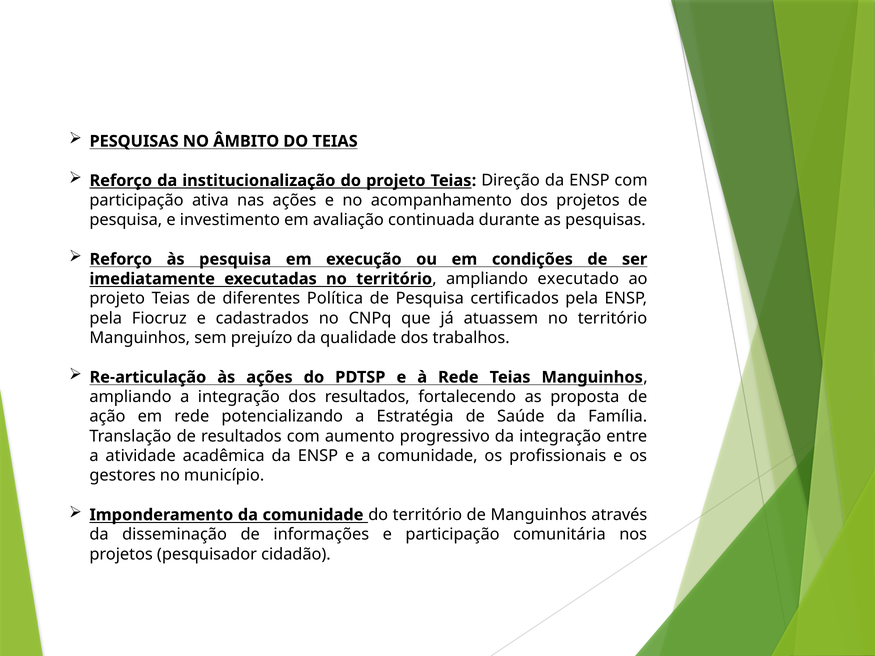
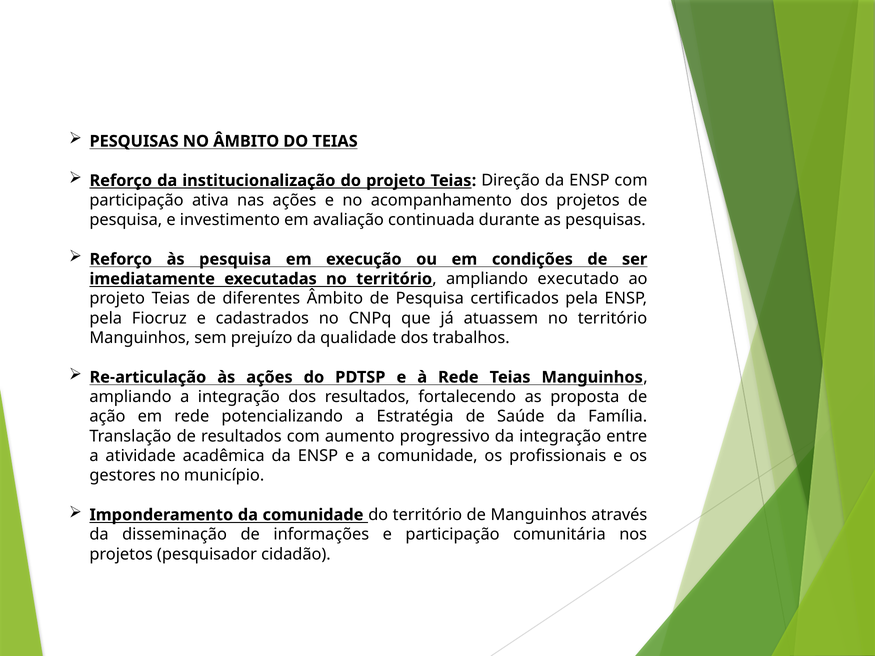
diferentes Política: Política -> Âmbito
